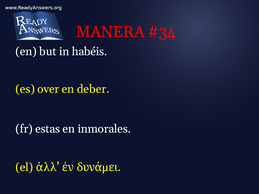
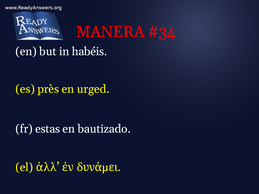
over: over -> près
deber: deber -> urged
inmorales: inmorales -> bautizado
